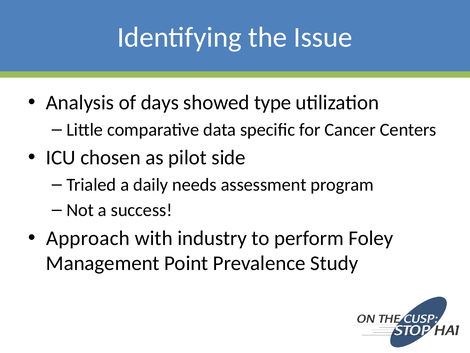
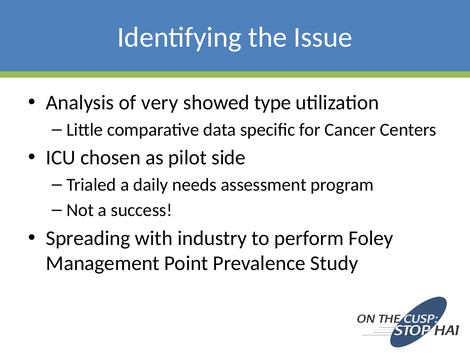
days: days -> very
Approach: Approach -> Spreading
